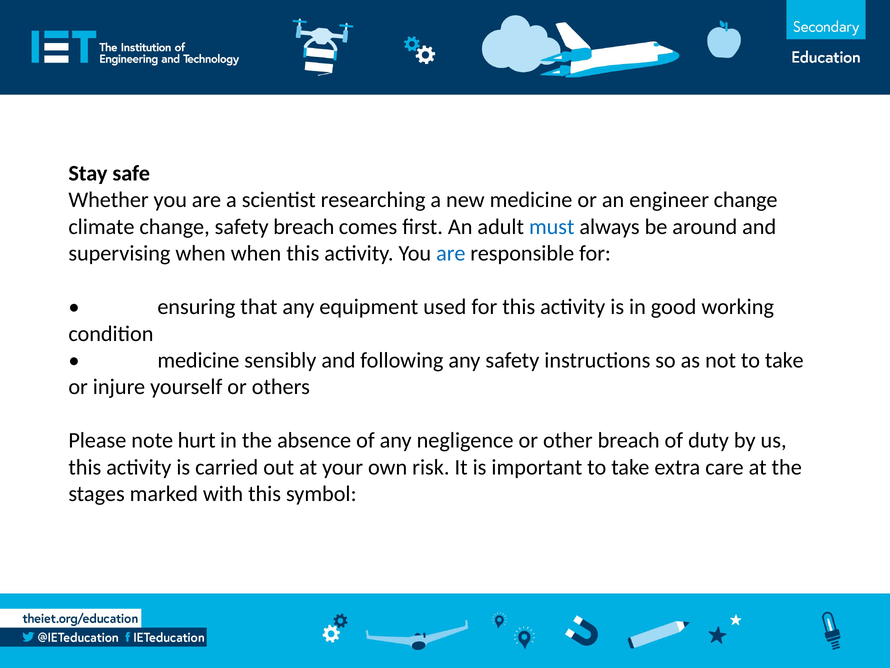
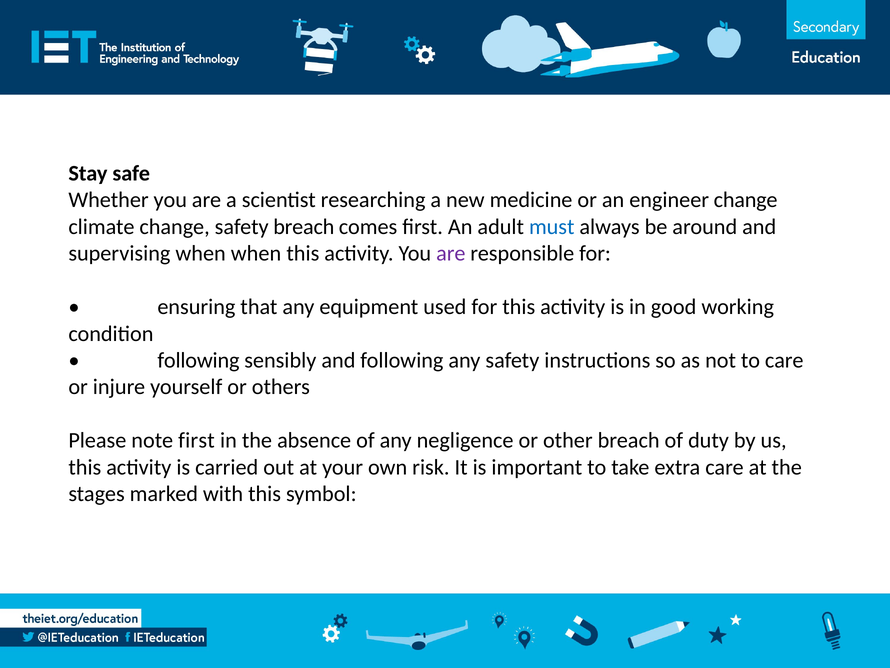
are at (451, 253) colour: blue -> purple
medicine at (198, 360): medicine -> following
not to take: take -> care
note hurt: hurt -> first
